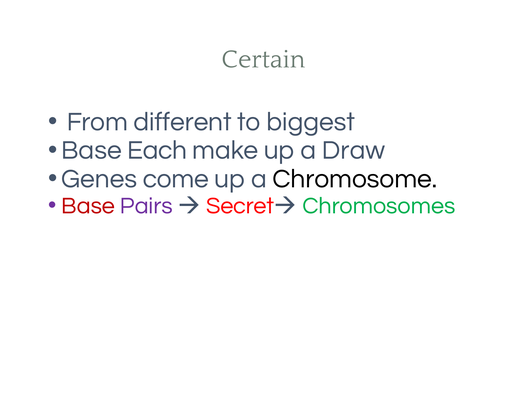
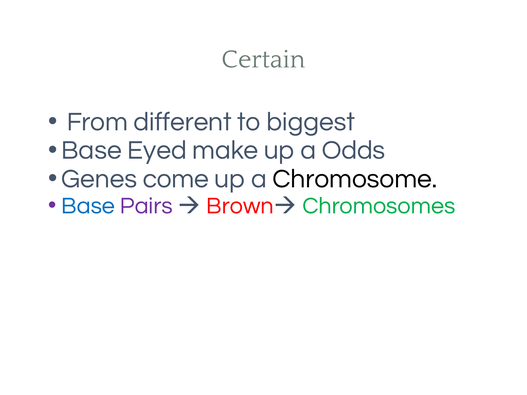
Each: Each -> Eyed
Draw: Draw -> Odds
Base at (88, 206) colour: red -> blue
Secret: Secret -> Brown
